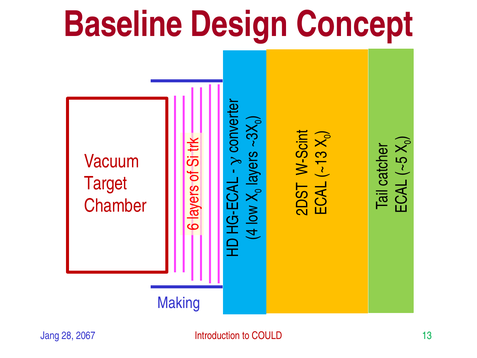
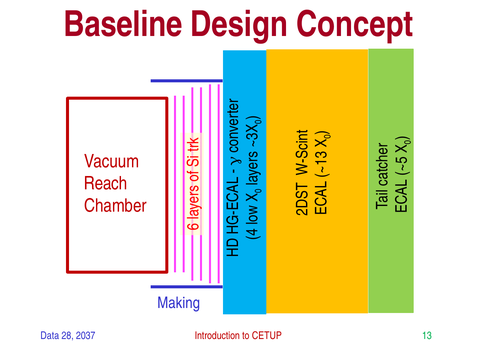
Target: Target -> Reach
Jang: Jang -> Data
2067: 2067 -> 2037
COULD: COULD -> CETUP
